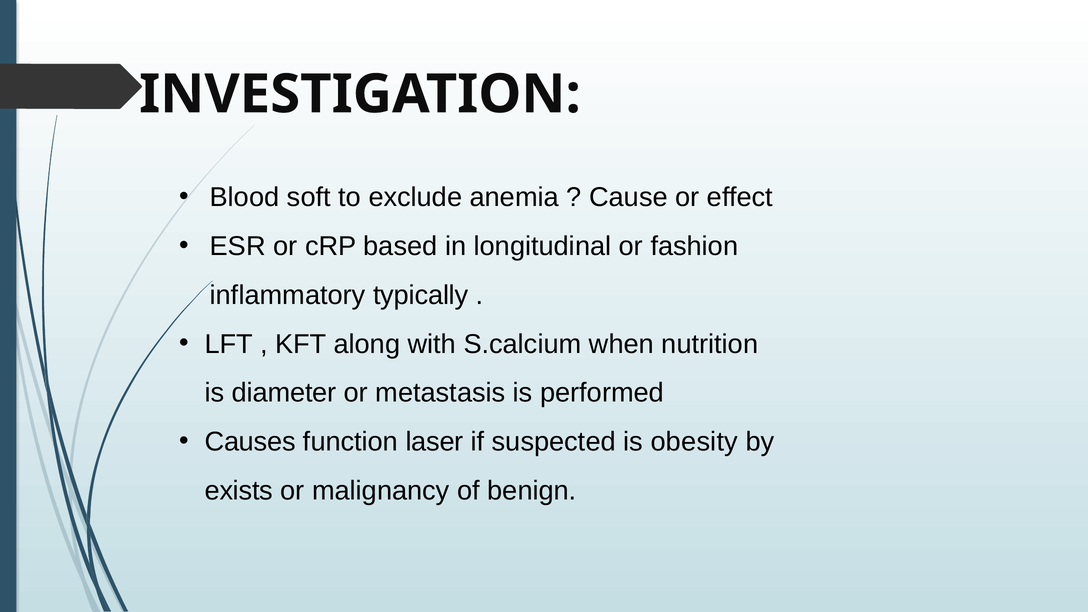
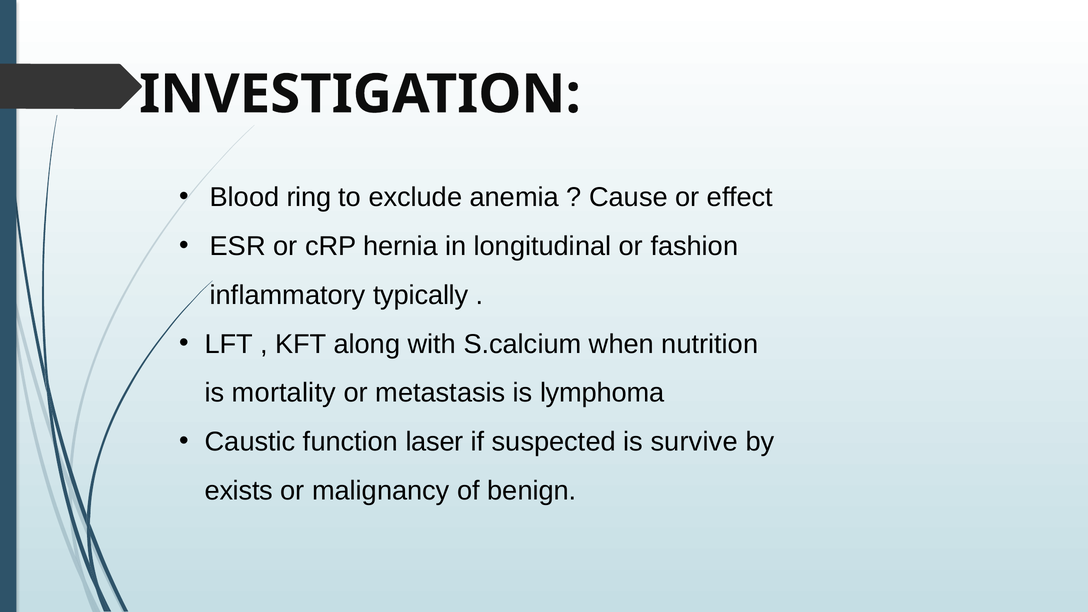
soft: soft -> ring
based: based -> hernia
diameter: diameter -> mortality
performed: performed -> lymphoma
Causes: Causes -> Caustic
obesity: obesity -> survive
